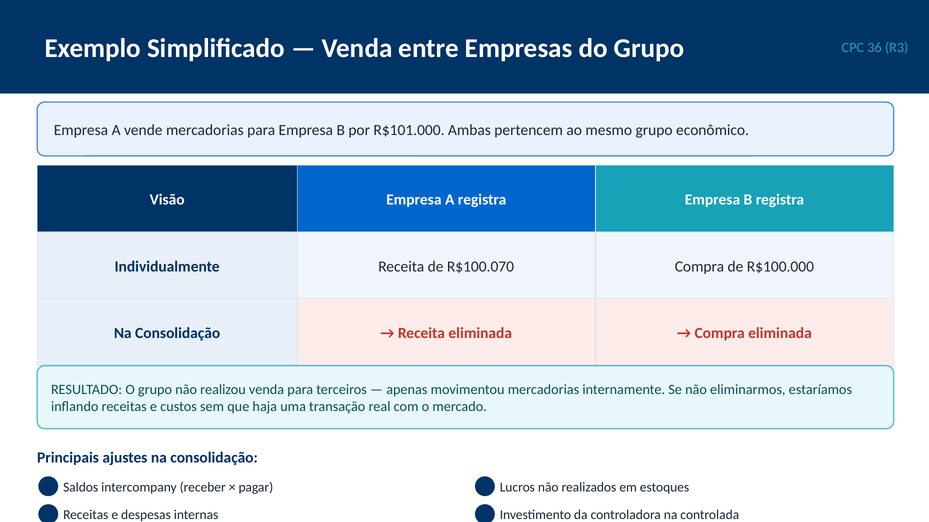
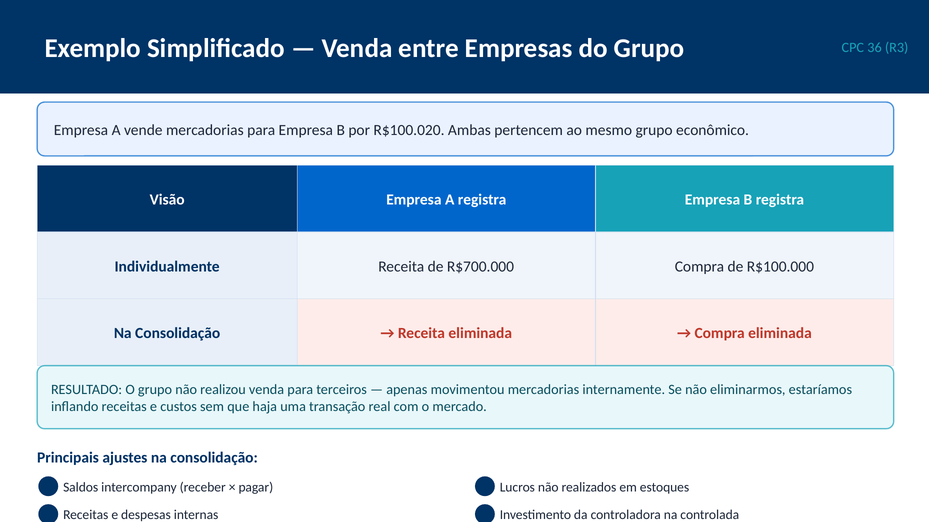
R$101.000: R$101.000 -> R$100.020
R$100.070: R$100.070 -> R$700.000
